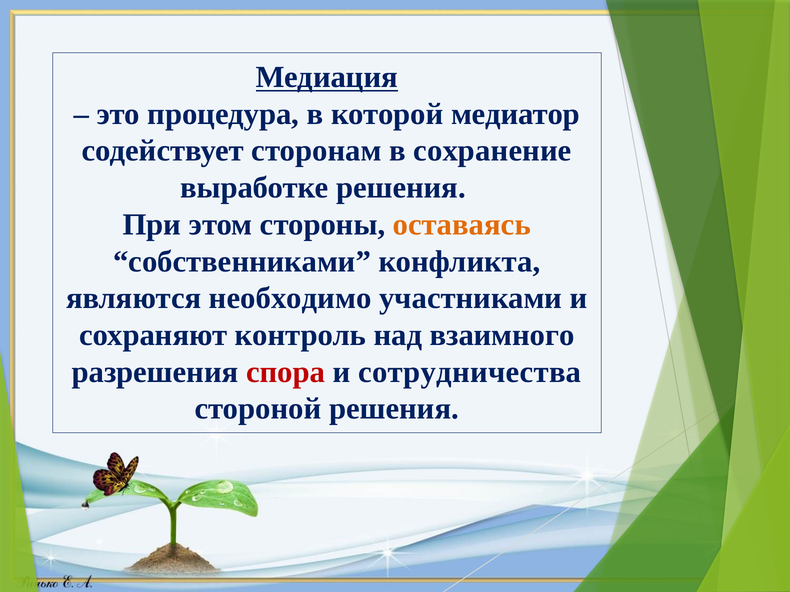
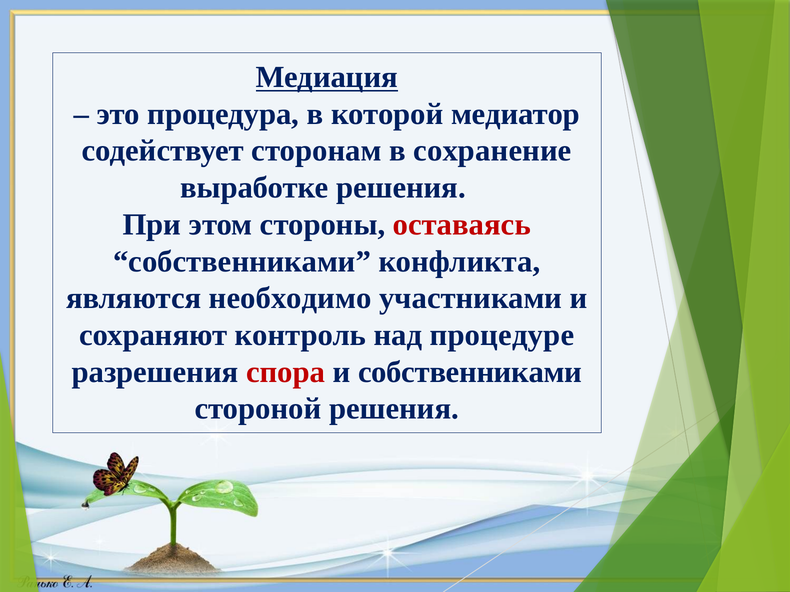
оставаясь colour: orange -> red
взаимного: взаимного -> процедуре
и сотрудничества: сотрудничества -> собственниками
